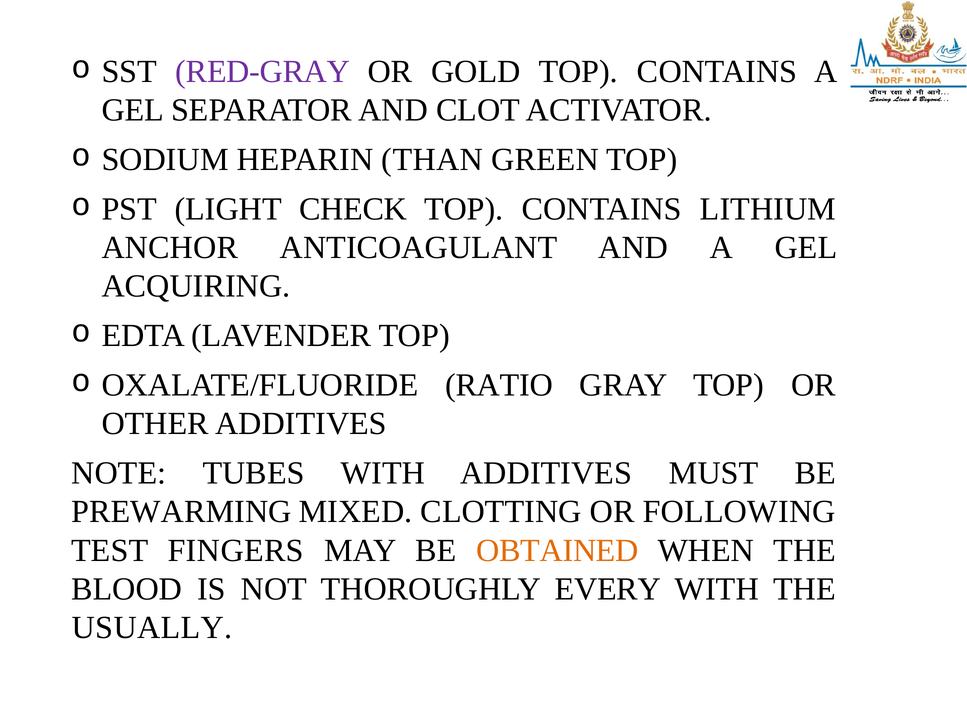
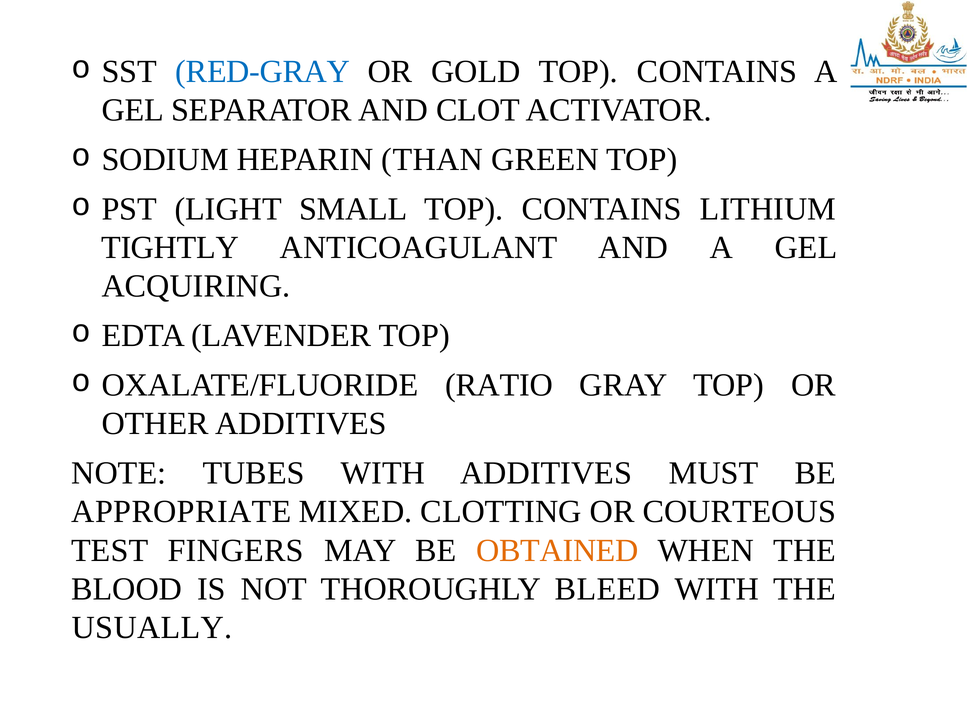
RED-GRAY colour: purple -> blue
CHECK: CHECK -> SMALL
ANCHOR: ANCHOR -> TIGHTLY
PREWARMING: PREWARMING -> APPROPRIATE
FOLLOWING: FOLLOWING -> COURTEOUS
EVERY: EVERY -> BLEED
